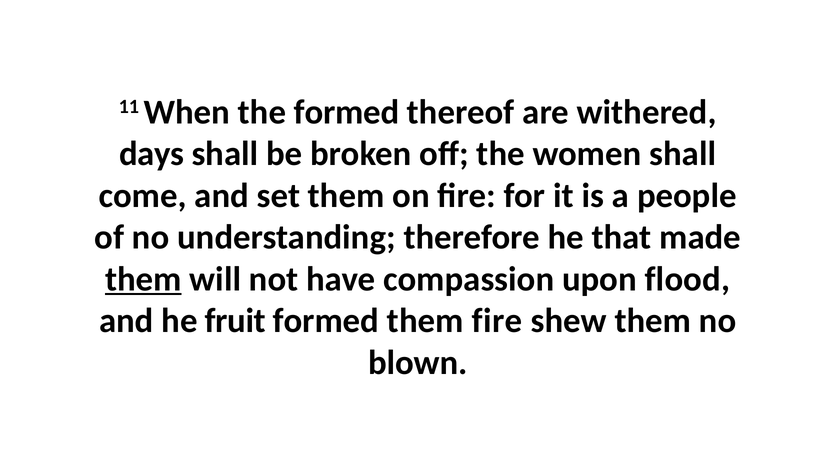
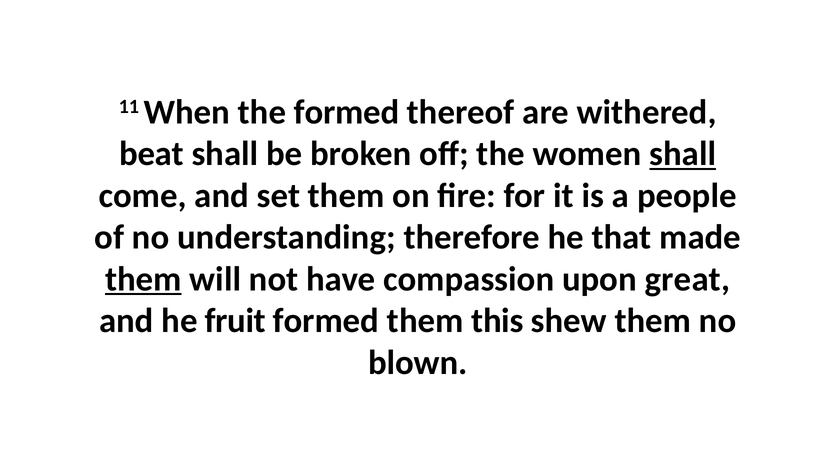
days: days -> beat
shall at (683, 154) underline: none -> present
flood: flood -> great
them fire: fire -> this
